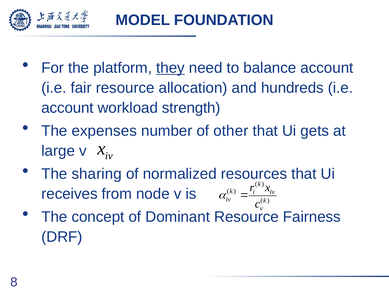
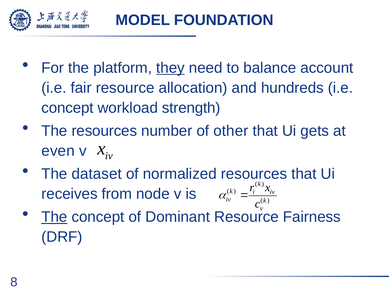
account at (67, 108): account -> concept
The expenses: expenses -> resources
large: large -> even
sharing: sharing -> dataset
The at (54, 217) underline: none -> present
